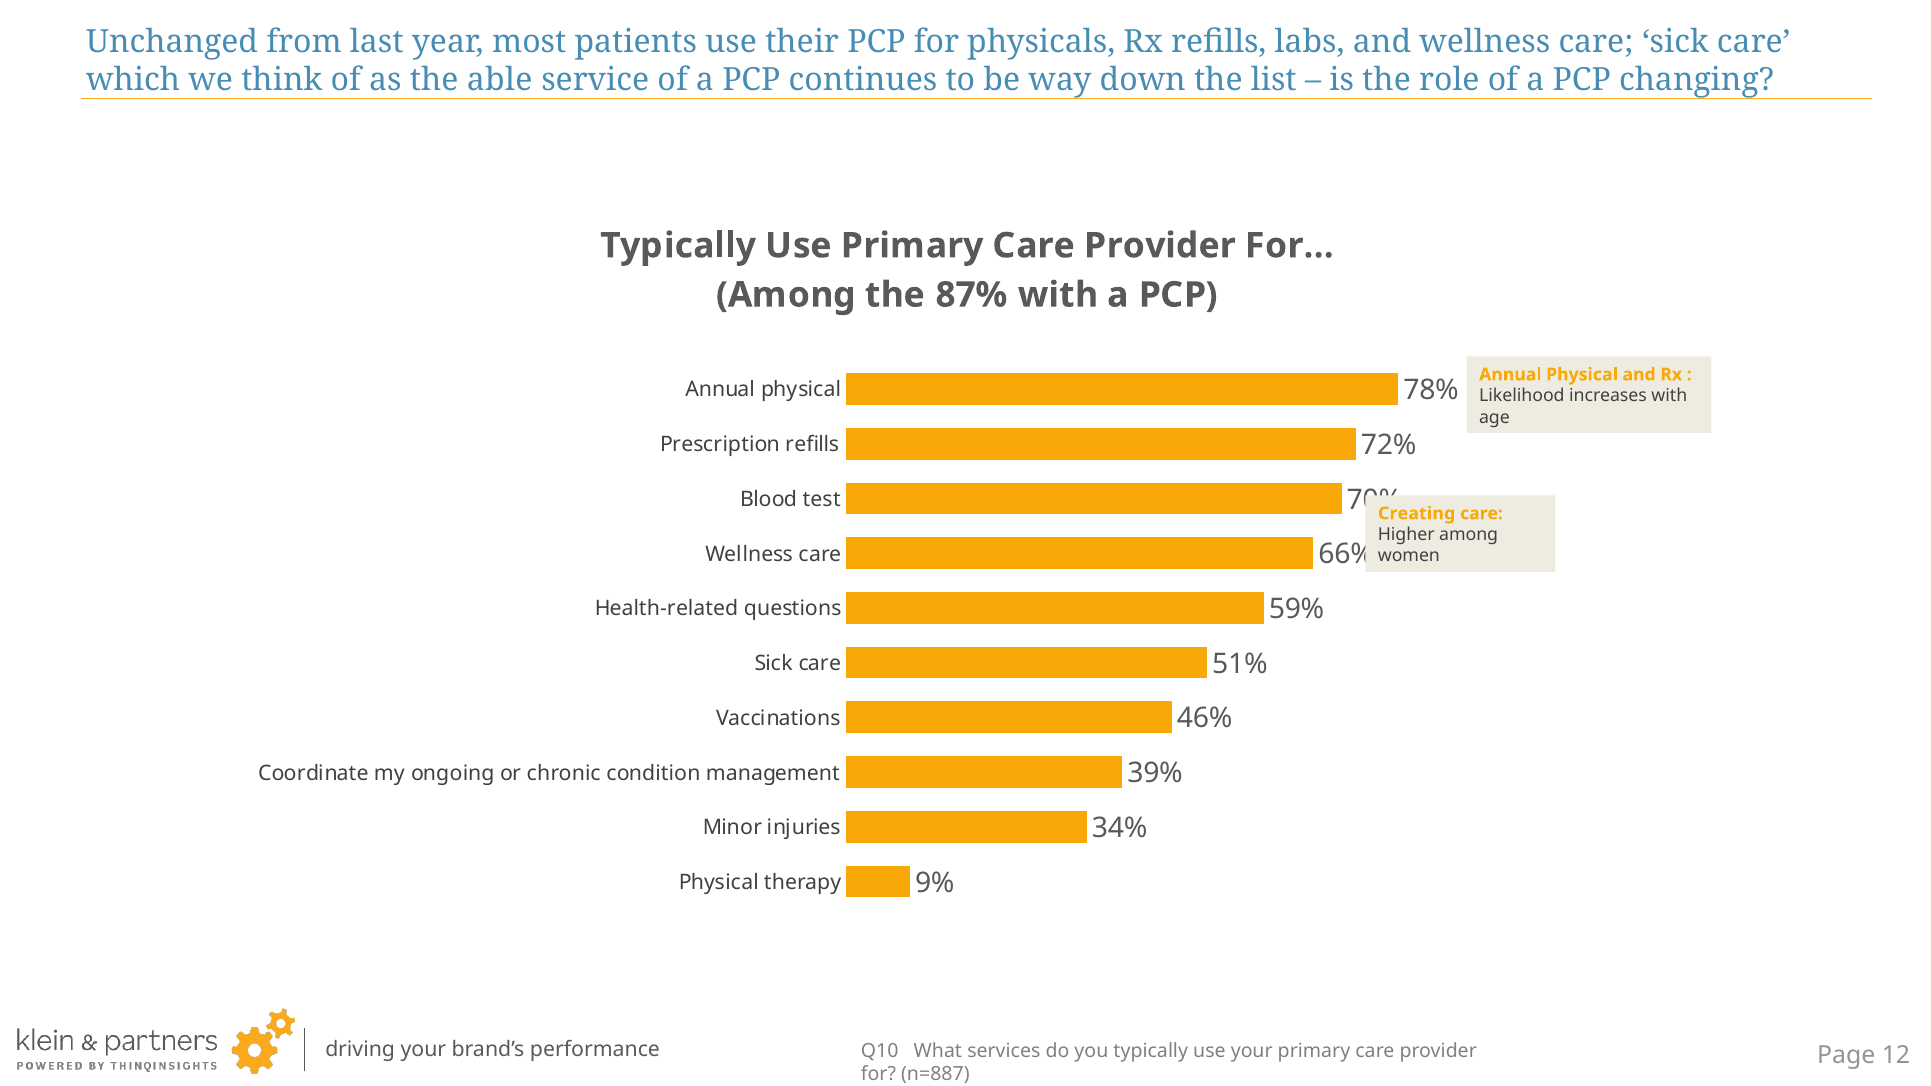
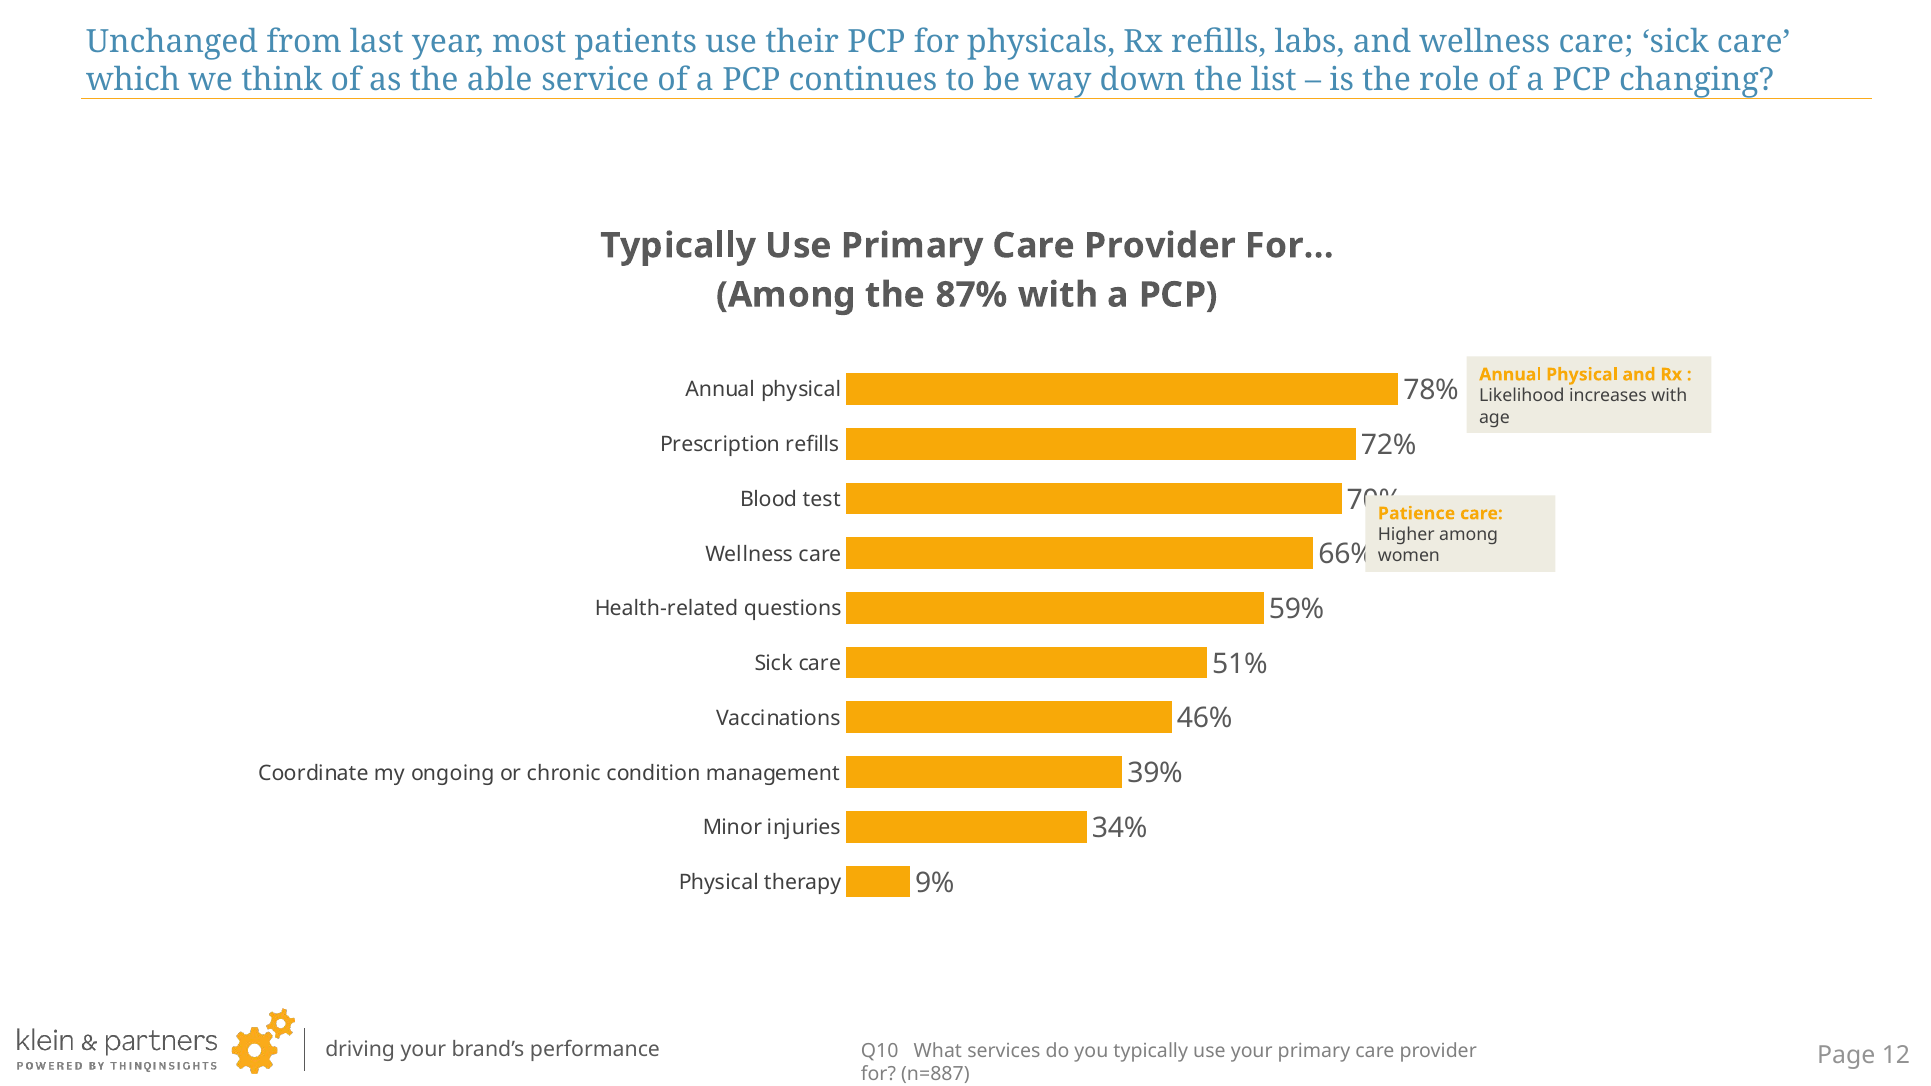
Creating: Creating -> Patience
